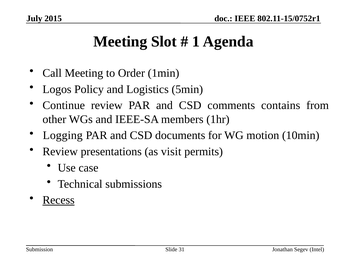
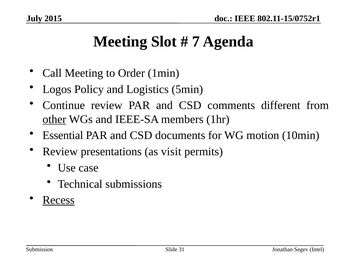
1: 1 -> 7
contains: contains -> different
other underline: none -> present
Logging: Logging -> Essential
